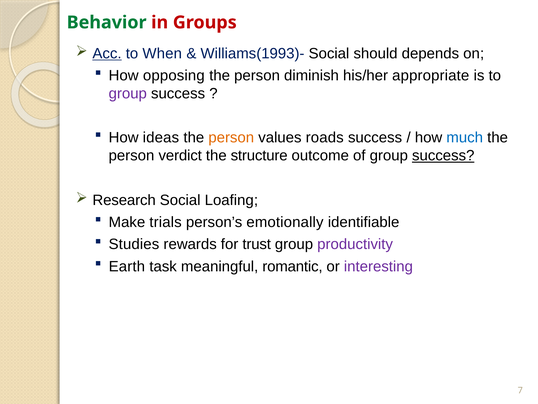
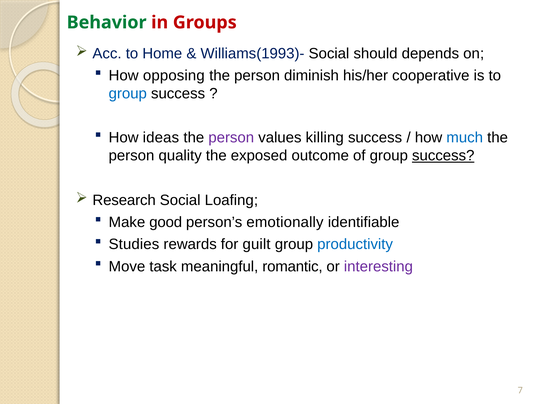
Acc underline: present -> none
When: When -> Home
appropriate: appropriate -> cooperative
group at (128, 93) colour: purple -> blue
person at (231, 138) colour: orange -> purple
roads: roads -> killing
verdict: verdict -> quality
structure: structure -> exposed
trials: trials -> good
trust: trust -> guilt
productivity colour: purple -> blue
Earth: Earth -> Move
